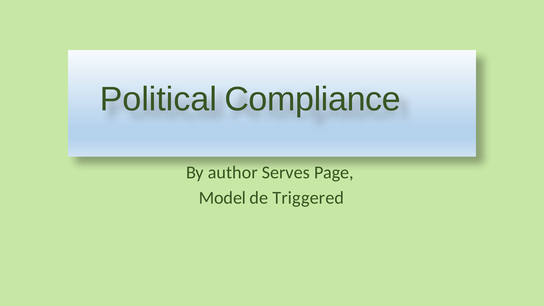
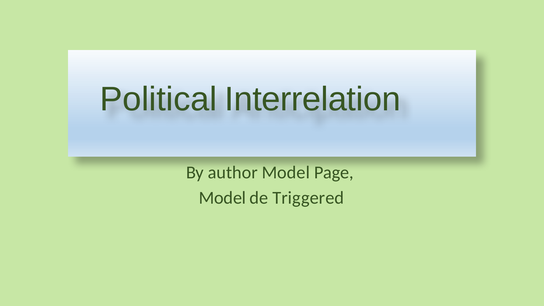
Compliance: Compliance -> Interrelation
author Serves: Serves -> Model
